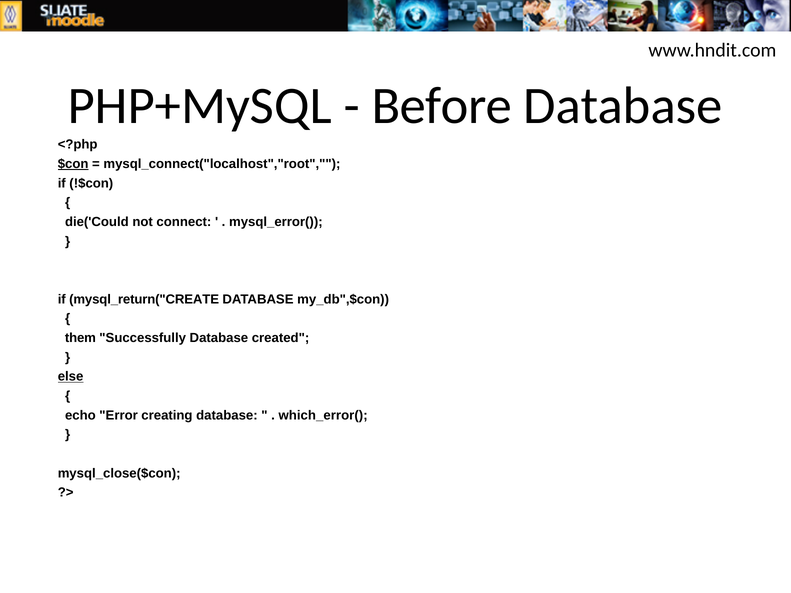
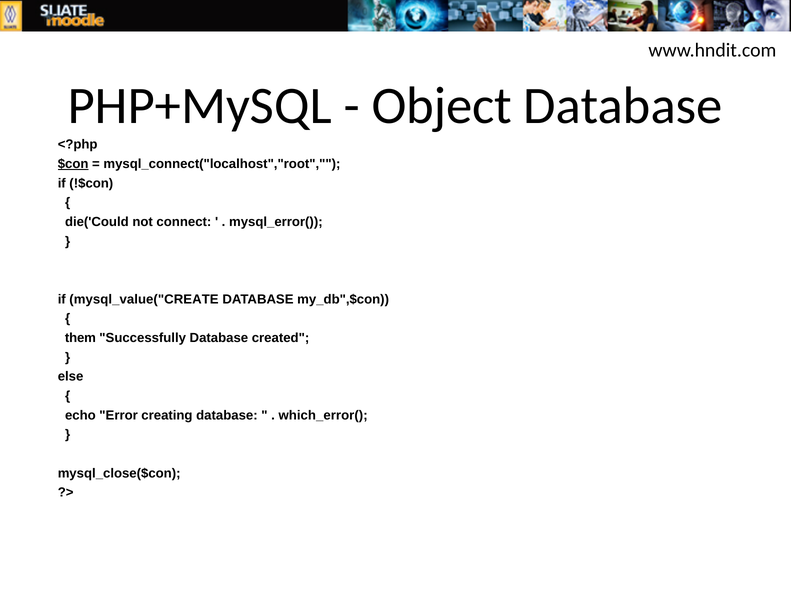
Before: Before -> Object
mysql_return("CREATE: mysql_return("CREATE -> mysql_value("CREATE
else underline: present -> none
